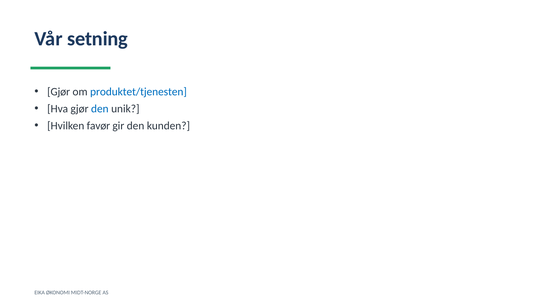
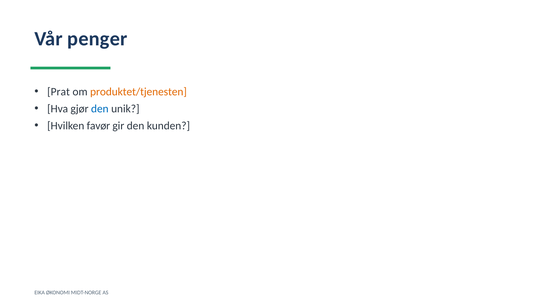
setning: setning -> penger
Gjør at (59, 92): Gjør -> Prat
produktet/tjenesten colour: blue -> orange
